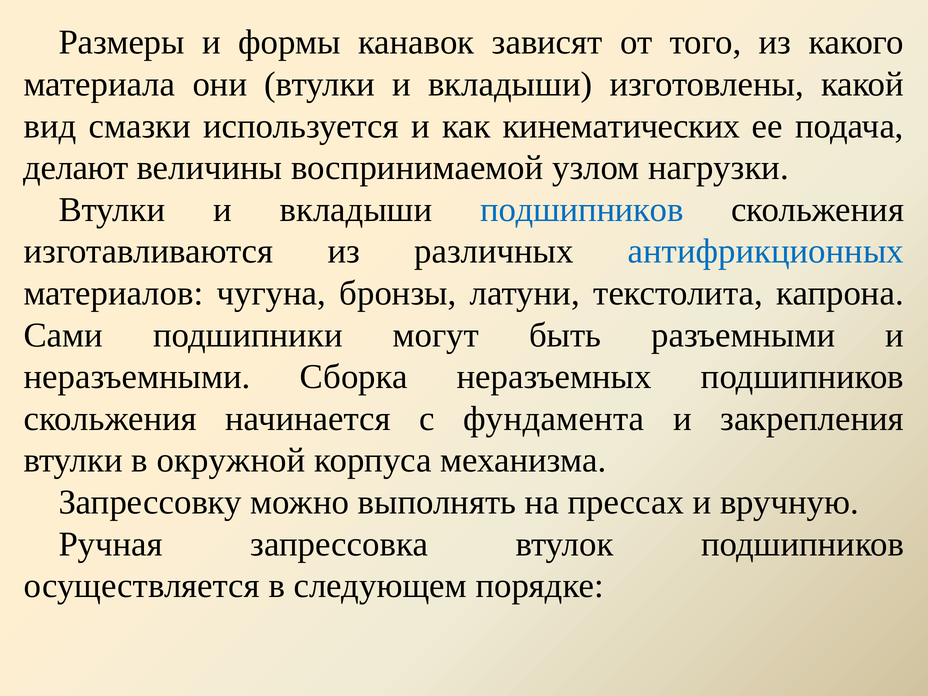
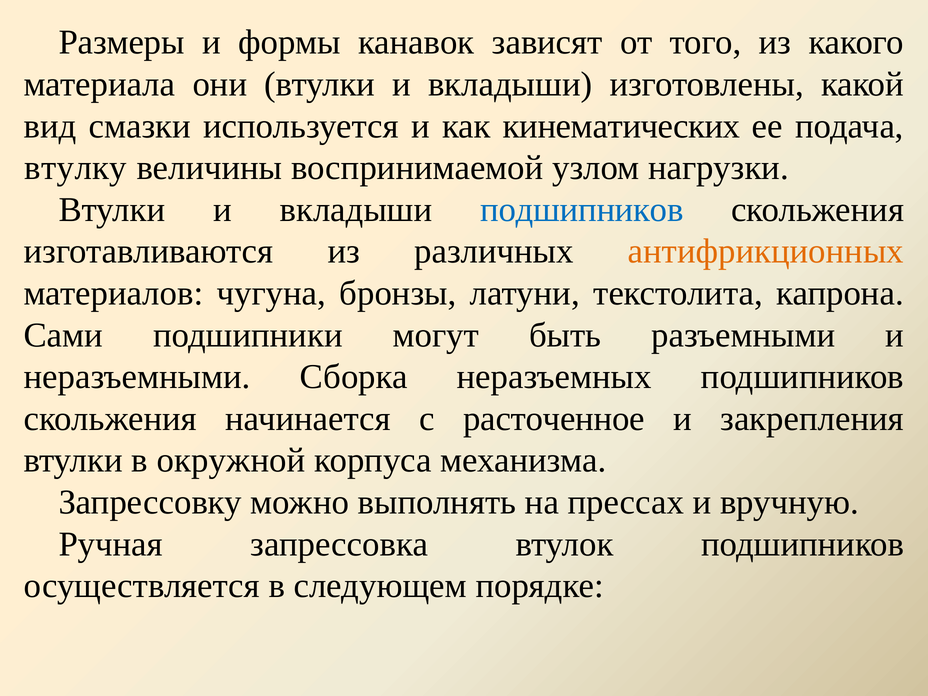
делают: делают -> втулку
антифрикционных colour: blue -> orange
фундамента: фундамента -> расточенное
